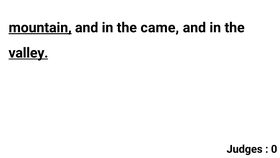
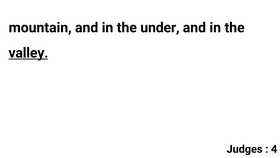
mountain underline: present -> none
came: came -> under
0: 0 -> 4
